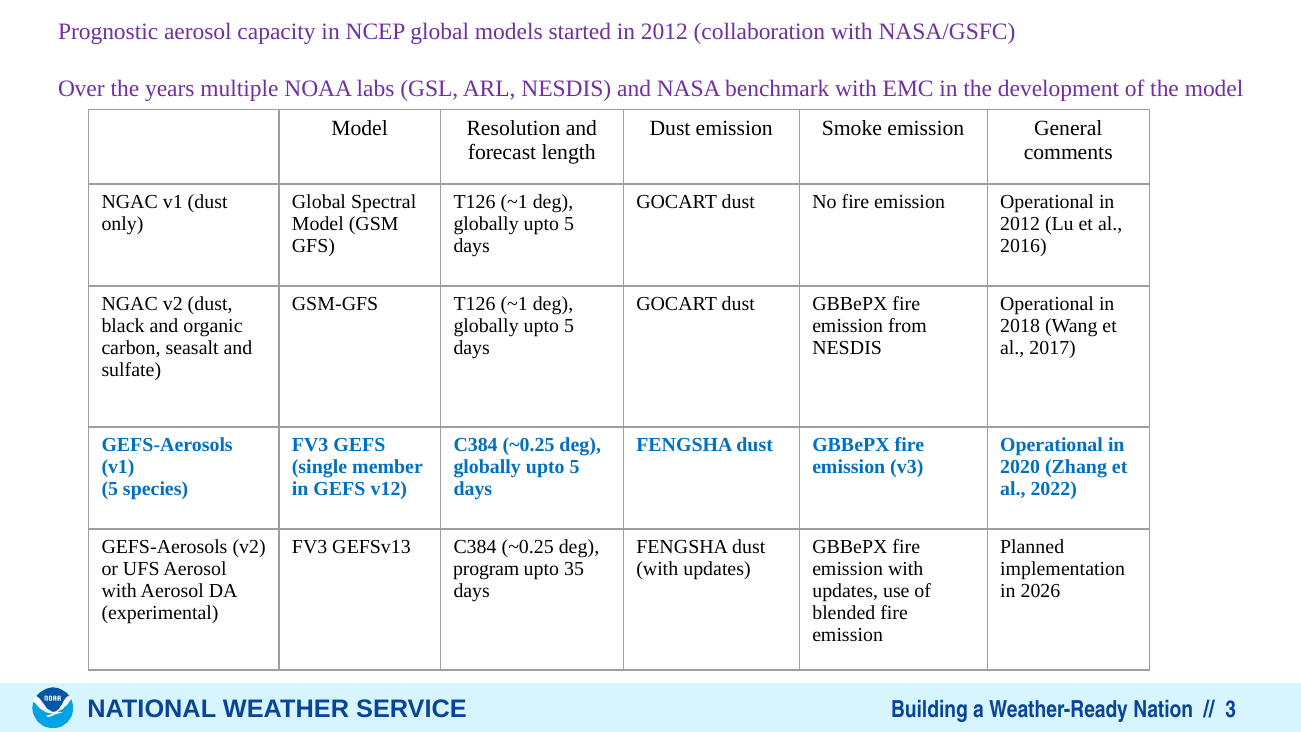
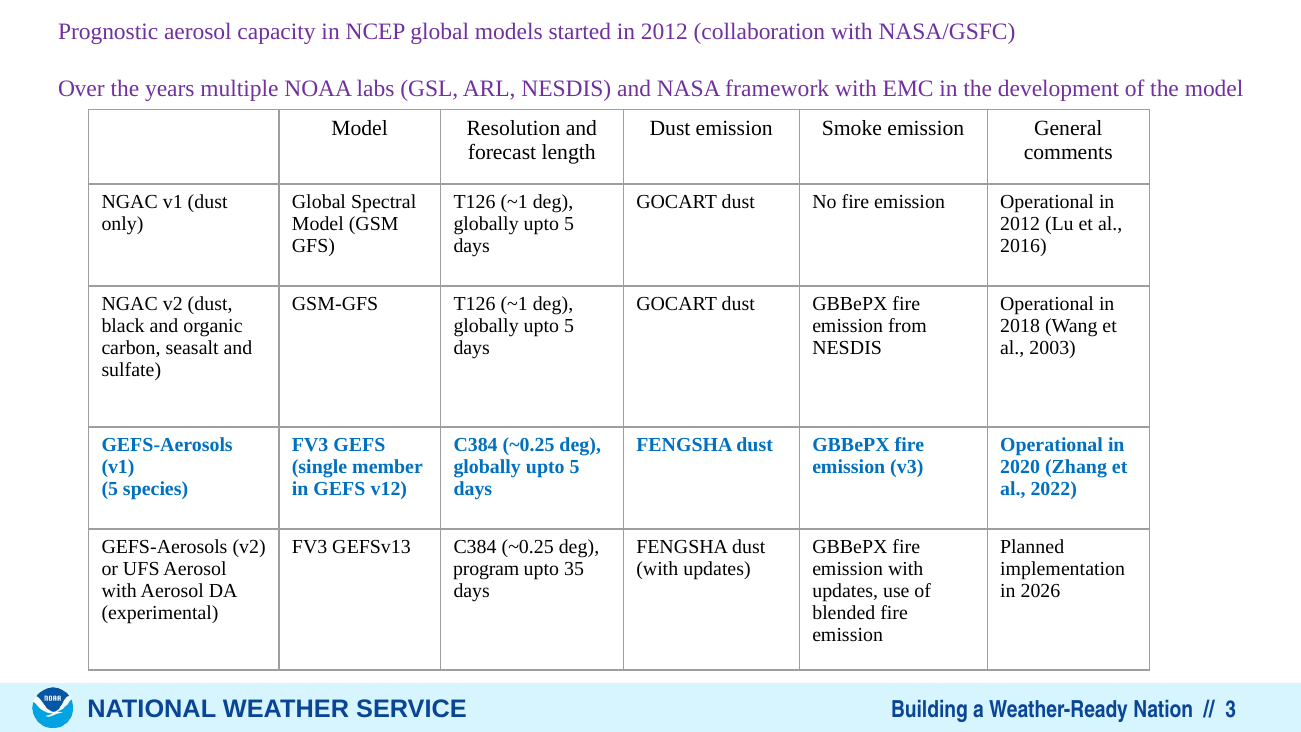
benchmark: benchmark -> framework
2017: 2017 -> 2003
